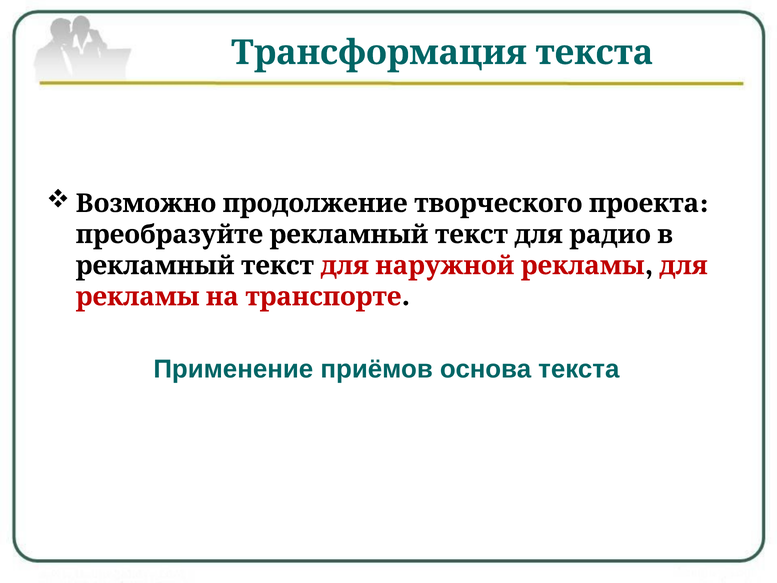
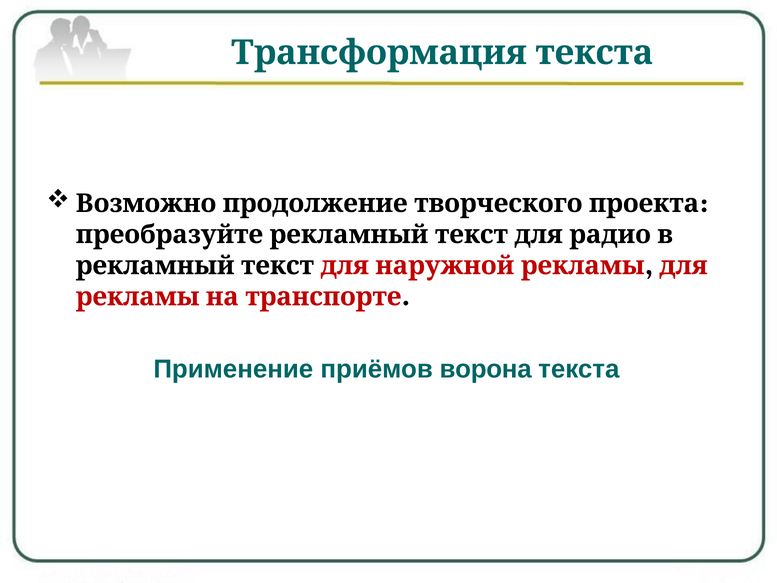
основа: основа -> ворона
